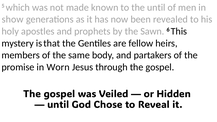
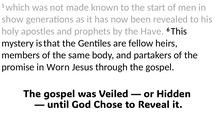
the until: until -> start
Sawn: Sawn -> Have
